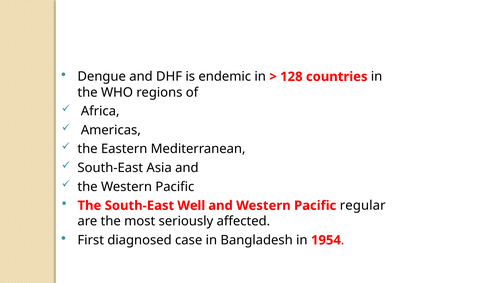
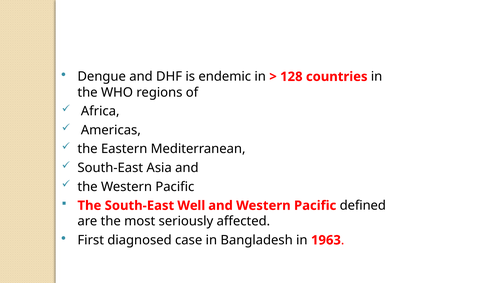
regular: regular -> defined
1954: 1954 -> 1963
